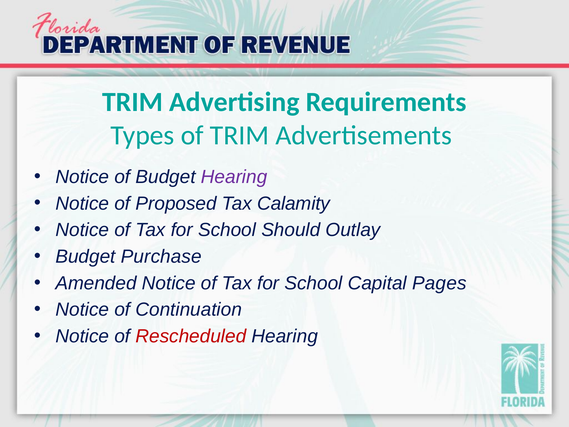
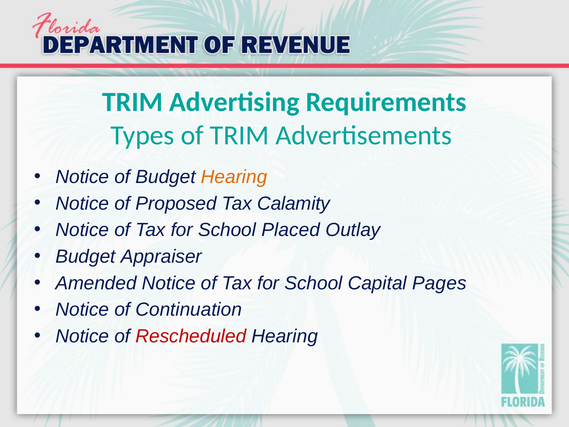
Hearing at (234, 177) colour: purple -> orange
Should: Should -> Placed
Purchase: Purchase -> Appraiser
